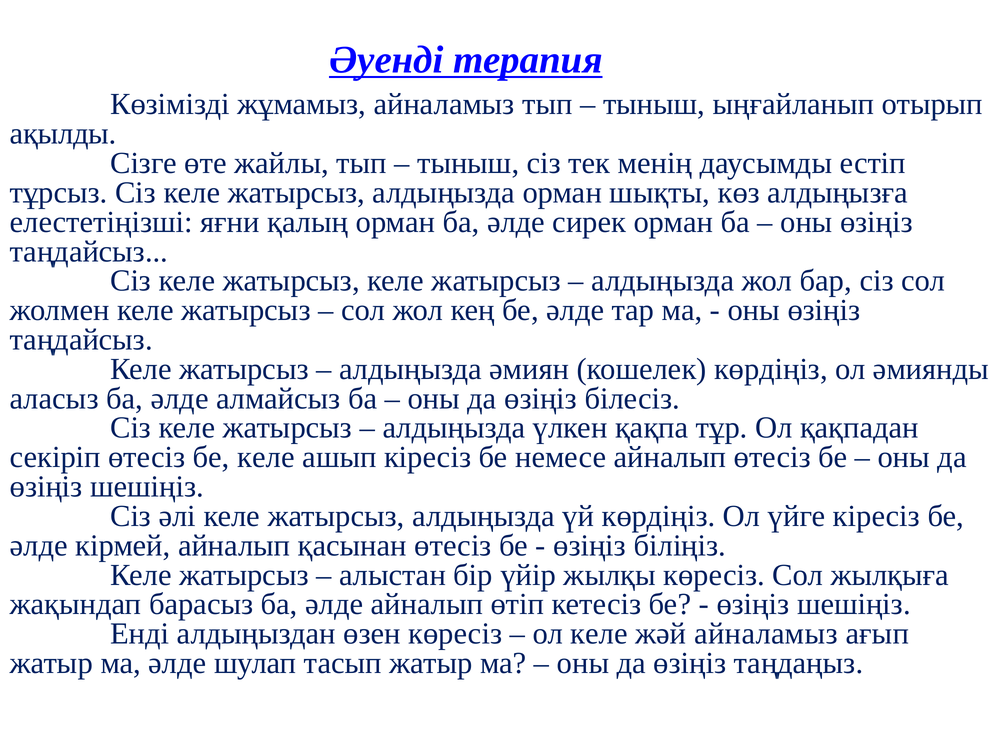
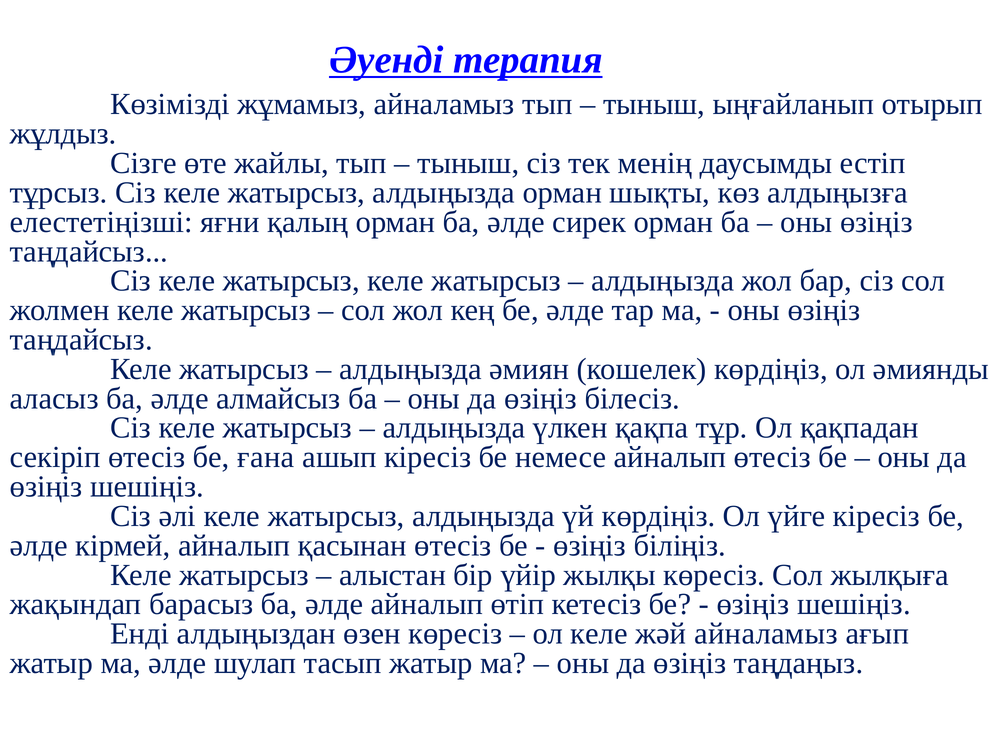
ақылды: ақылды -> жұлдыз
бе келе: келе -> ғана
